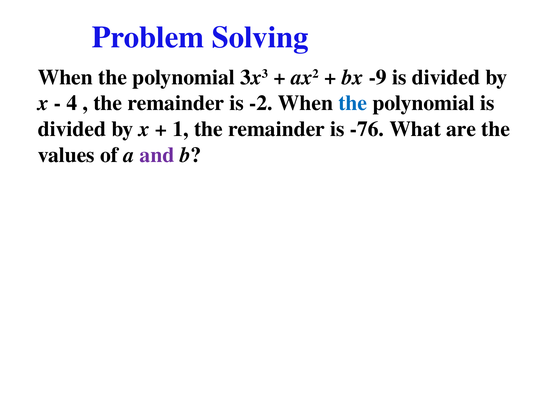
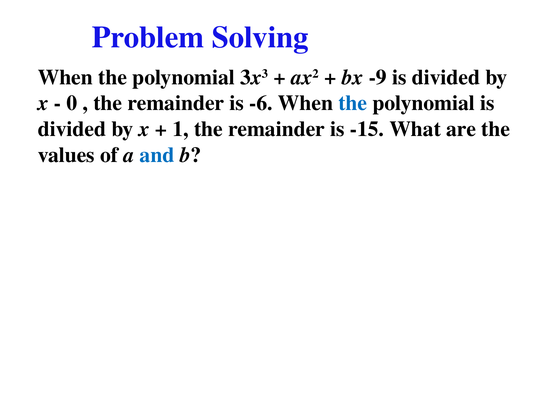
4: 4 -> 0
-2: -2 -> -6
-76: -76 -> -15
and colour: purple -> blue
